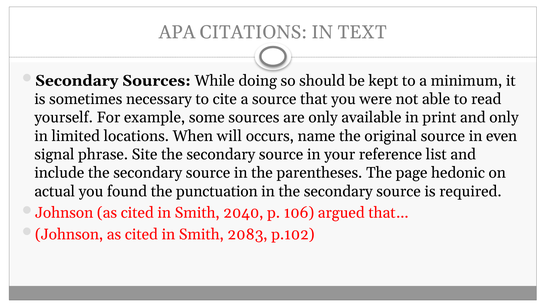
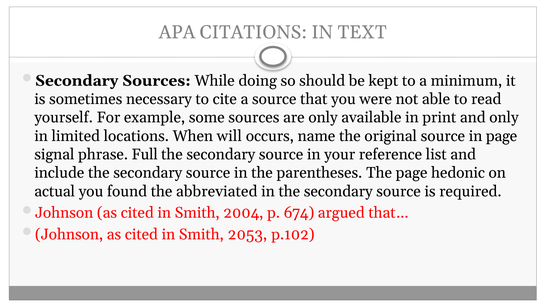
in even: even -> page
Site: Site -> Full
punctuation: punctuation -> abbreviated
2040: 2040 -> 2004
106: 106 -> 674
2083: 2083 -> 2053
